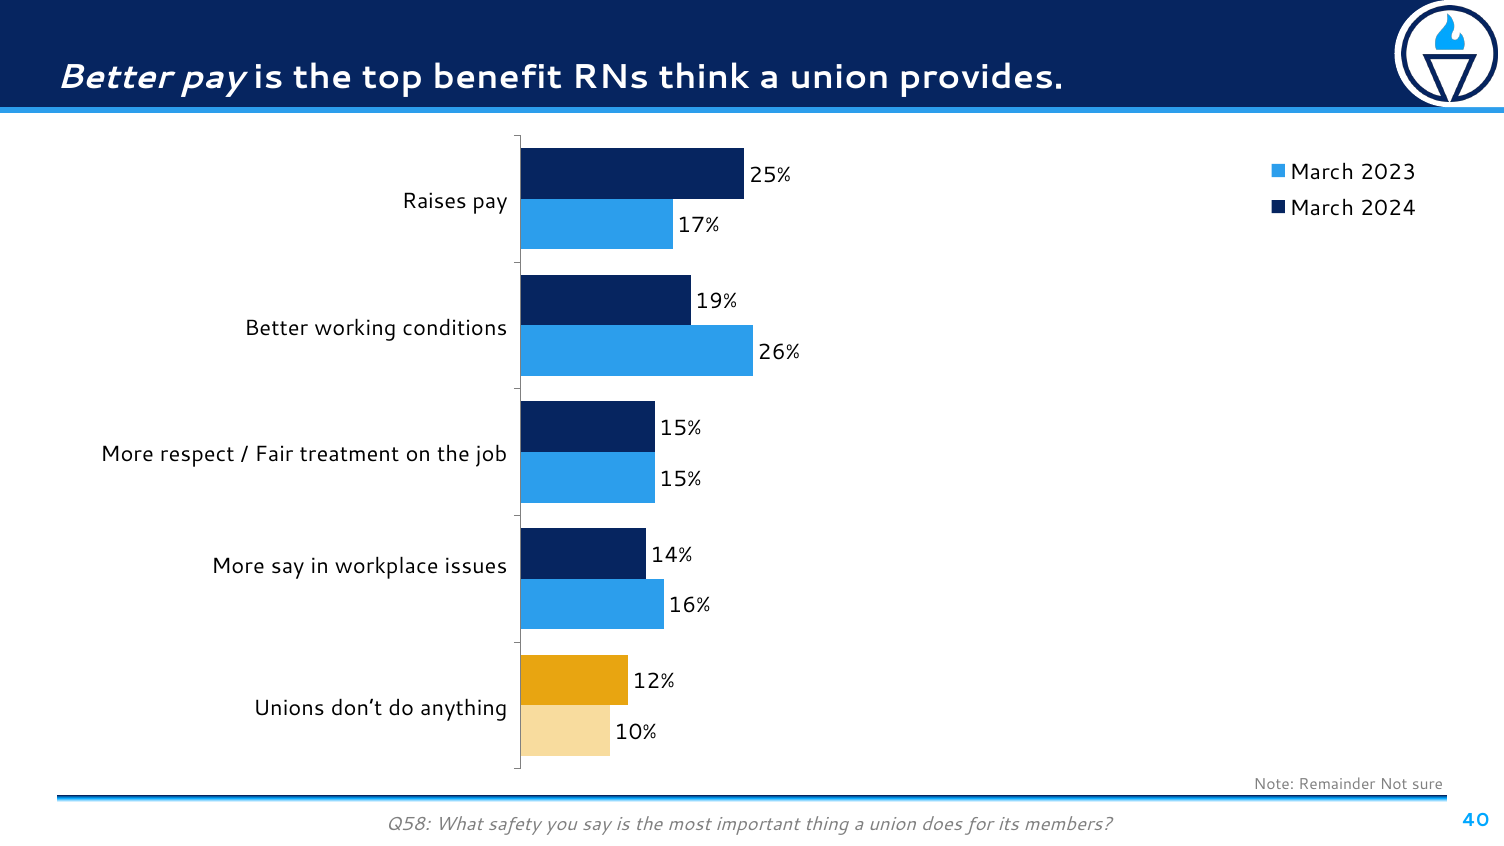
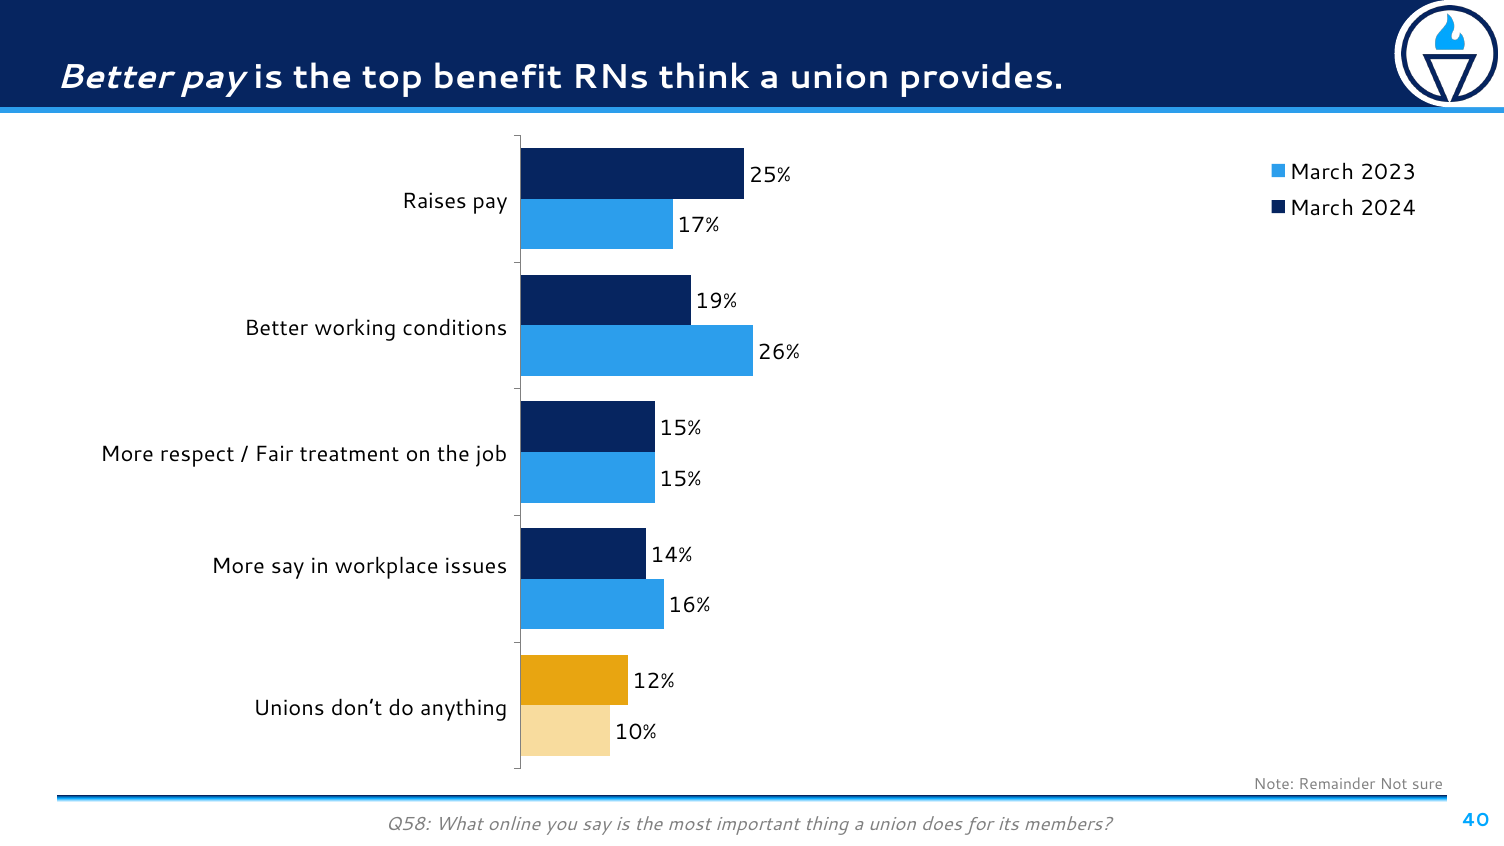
safety: safety -> online
